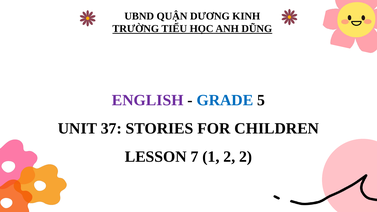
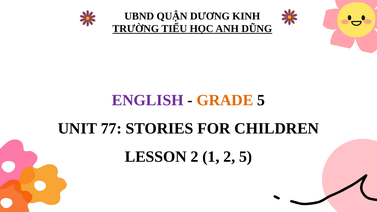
GRADE colour: blue -> orange
37: 37 -> 77
LESSON 7: 7 -> 2
2 2: 2 -> 5
